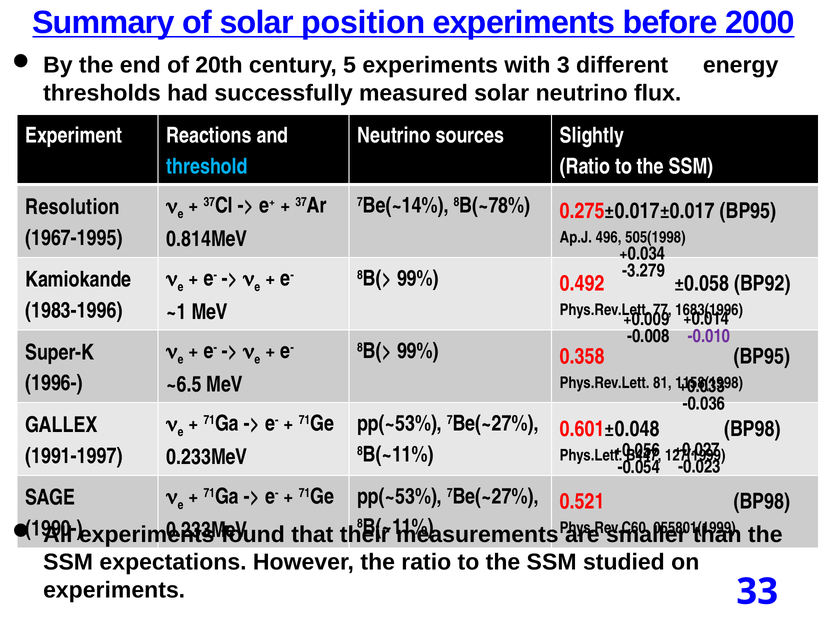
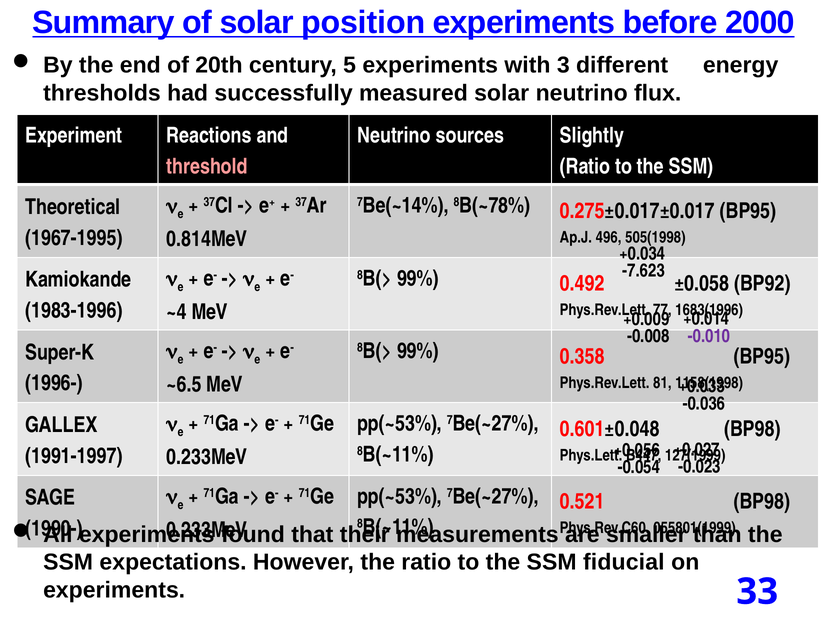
threshold colour: light blue -> pink
Resolution: Resolution -> Theoretical
-3.279: -3.279 -> -7.623
~1: ~1 -> ~4
studied: studied -> fiducial
